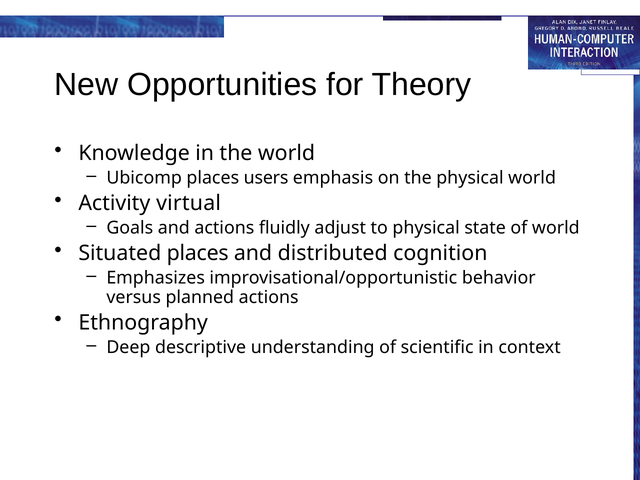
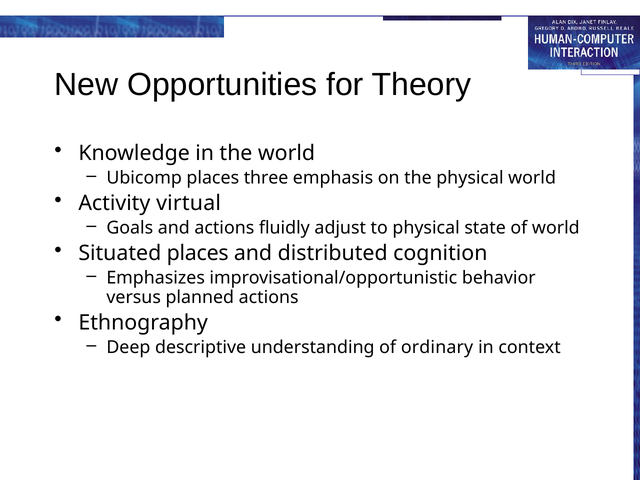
users: users -> three
scientific: scientific -> ordinary
